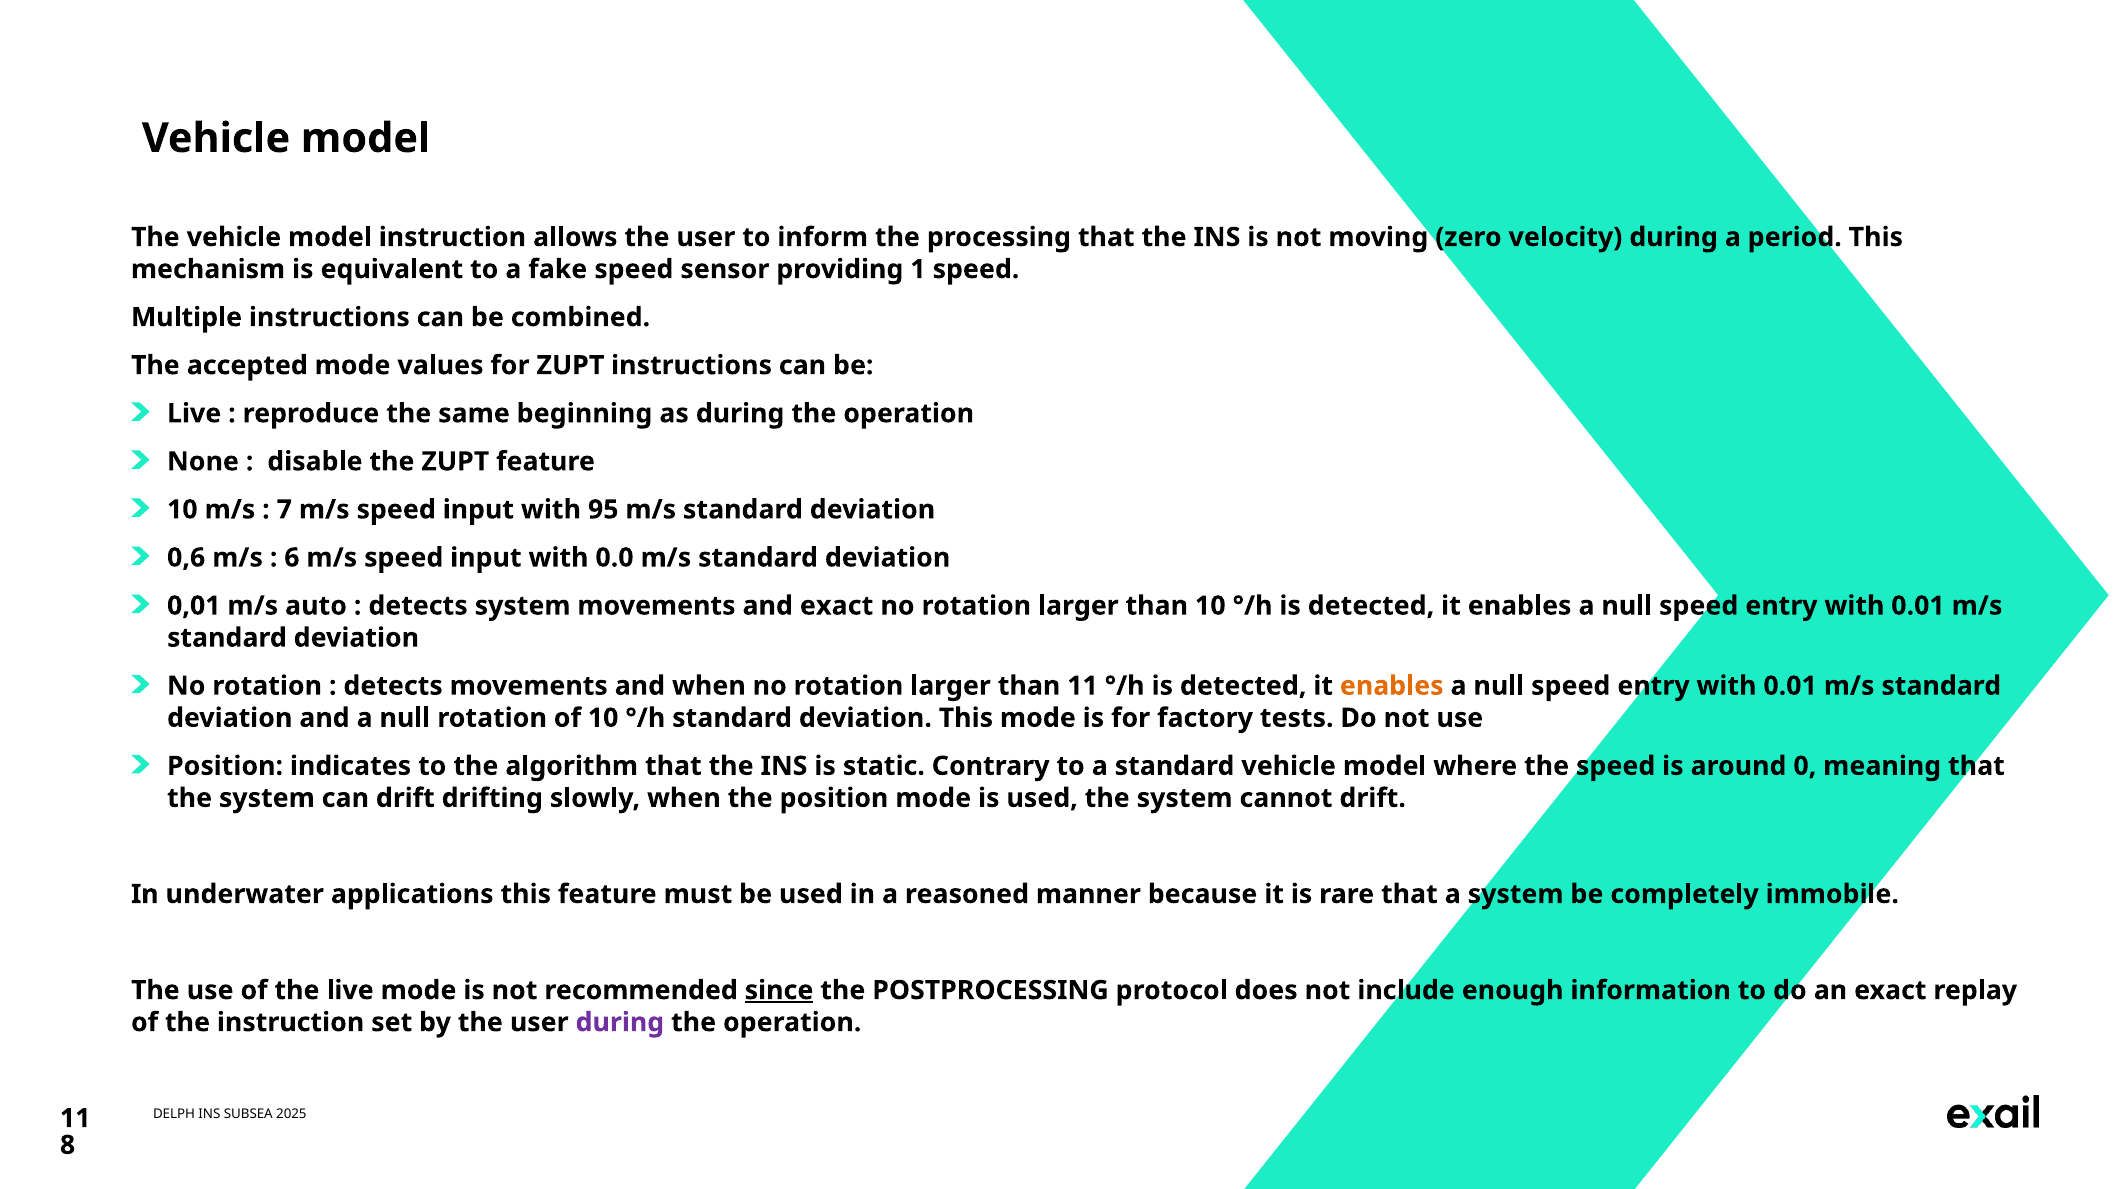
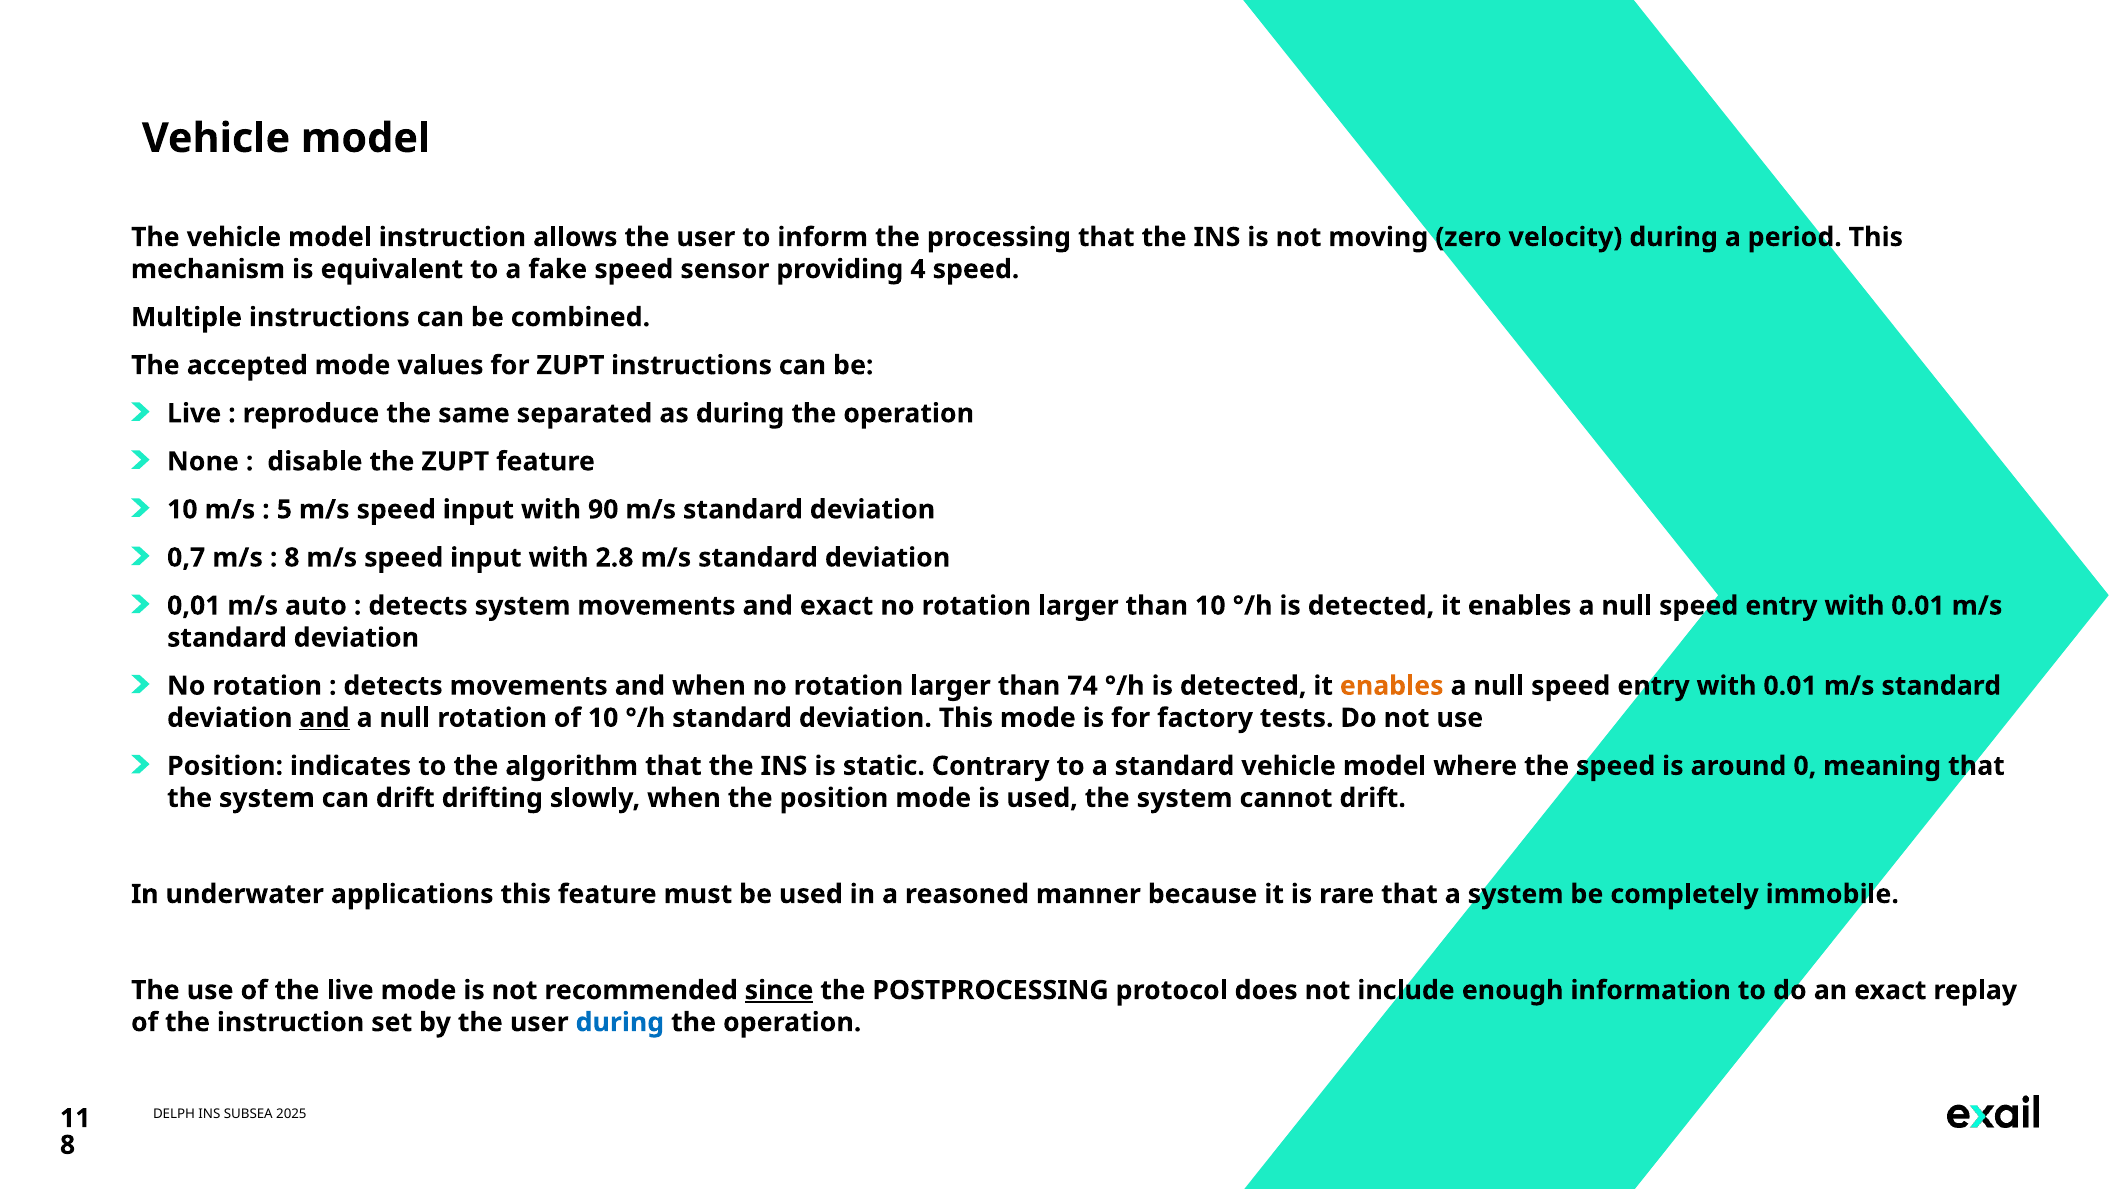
1: 1 -> 4
beginning: beginning -> separated
7: 7 -> 5
95: 95 -> 90
0,6: 0,6 -> 0,7
6 at (292, 558): 6 -> 8
0.0: 0.0 -> 2.8
than 11: 11 -> 74
and at (324, 718) underline: none -> present
during at (620, 1023) colour: purple -> blue
